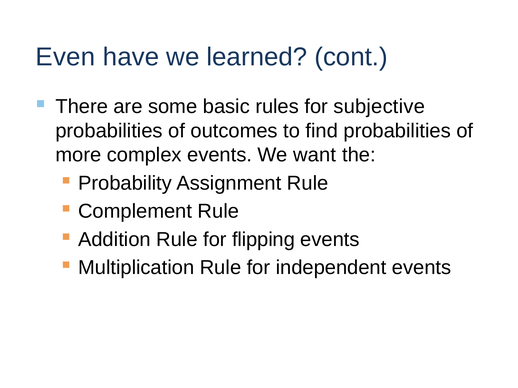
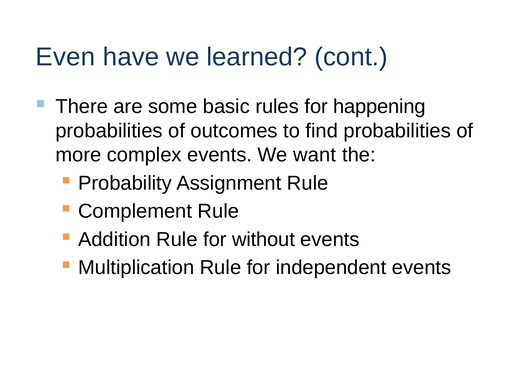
subjective: subjective -> happening
flipping: flipping -> without
